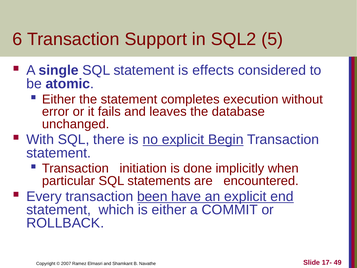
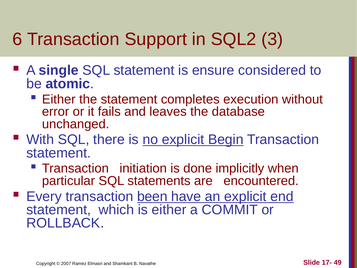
5: 5 -> 3
effects: effects -> ensure
